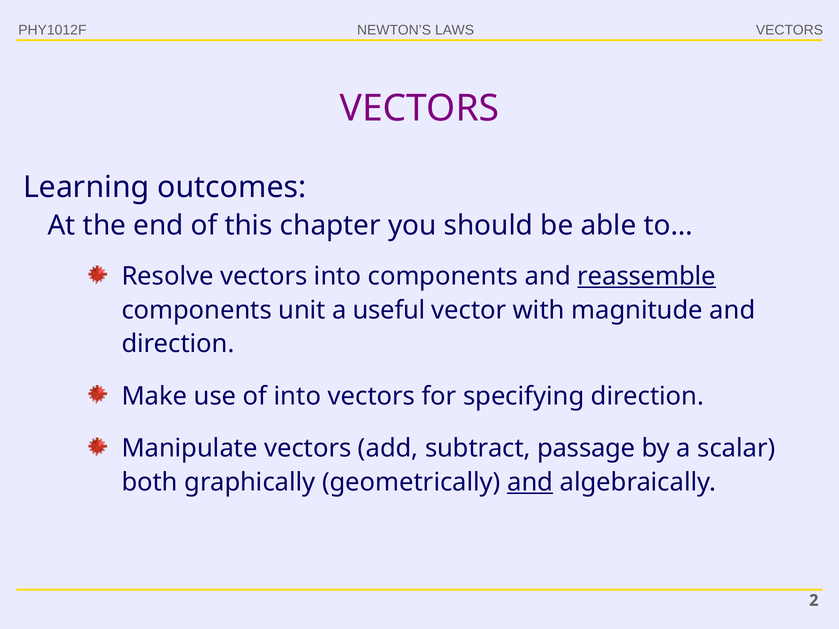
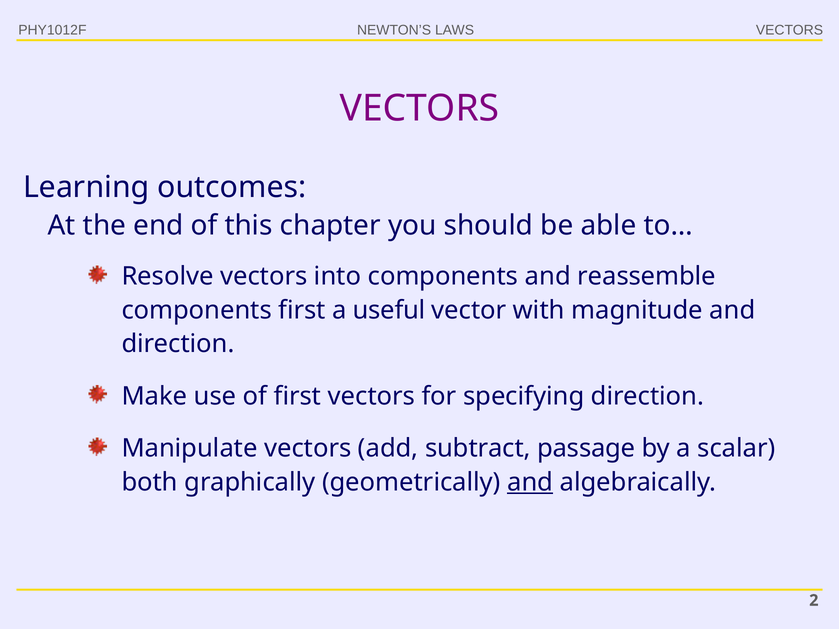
reassemble underline: present -> none
components unit: unit -> first
of into: into -> first
